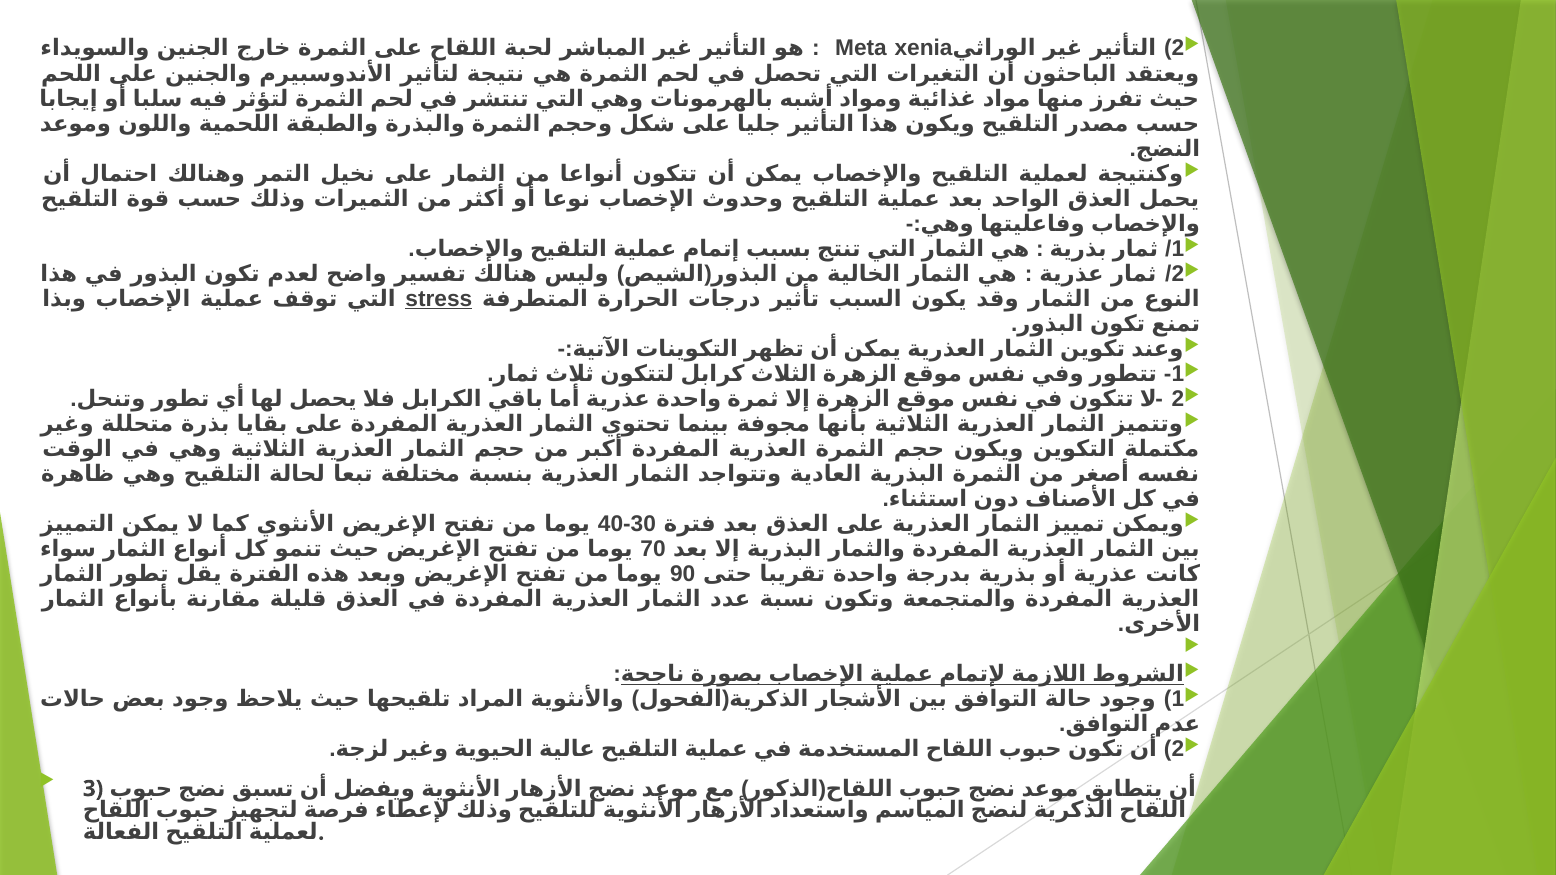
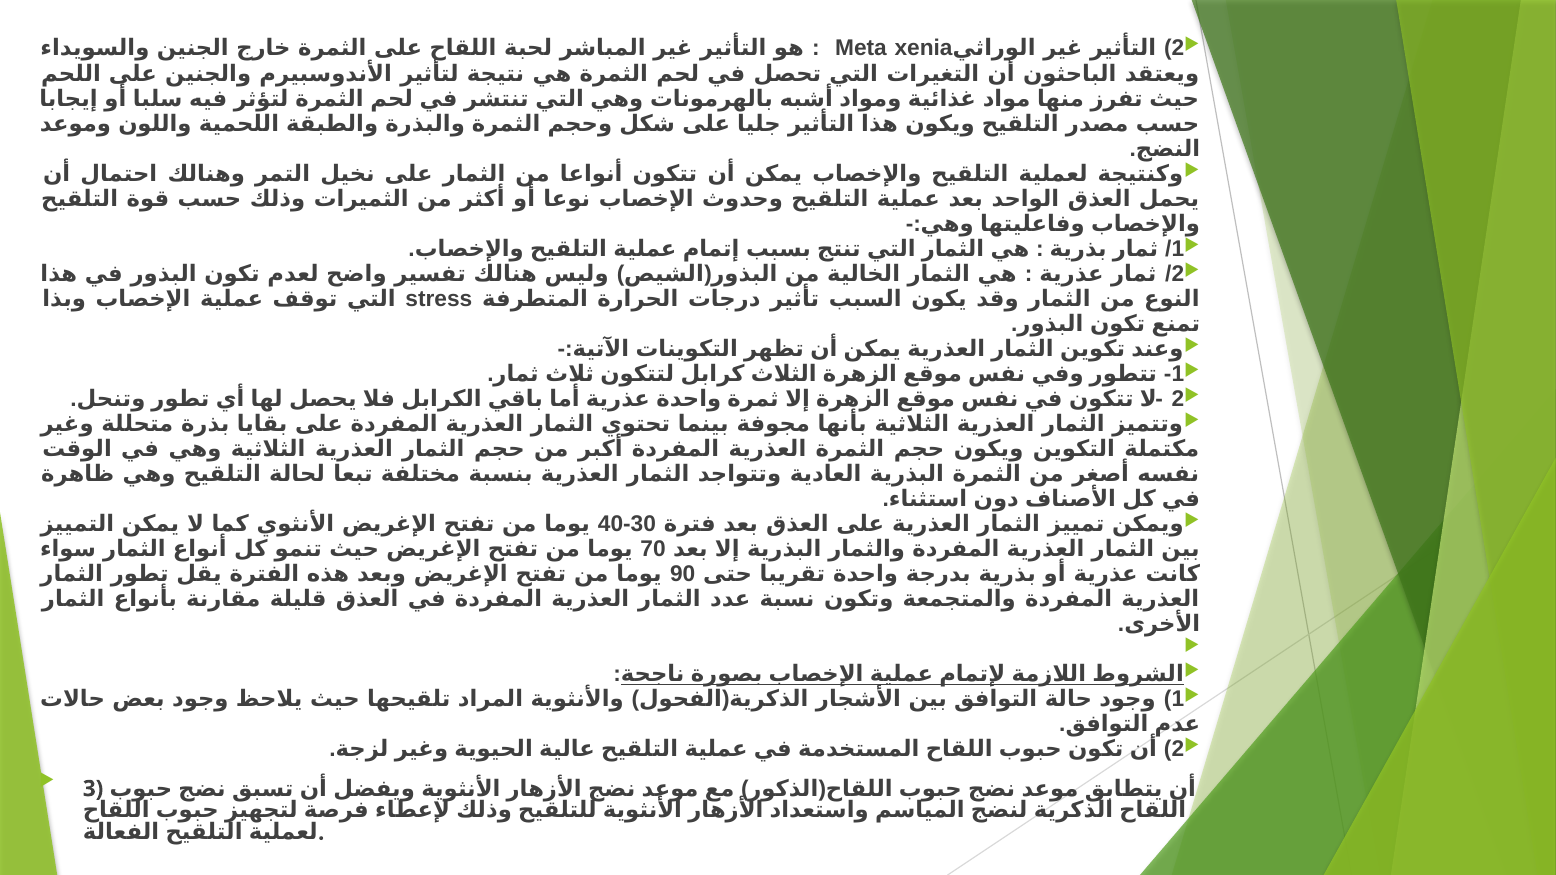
stress underline: present -> none
